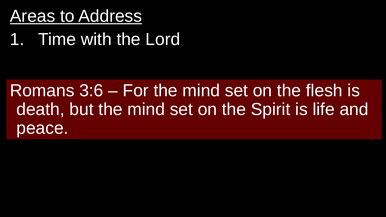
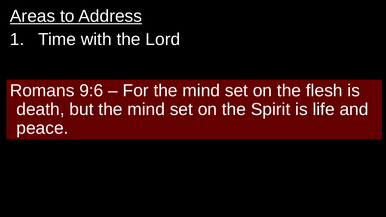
3:6: 3:6 -> 9:6
